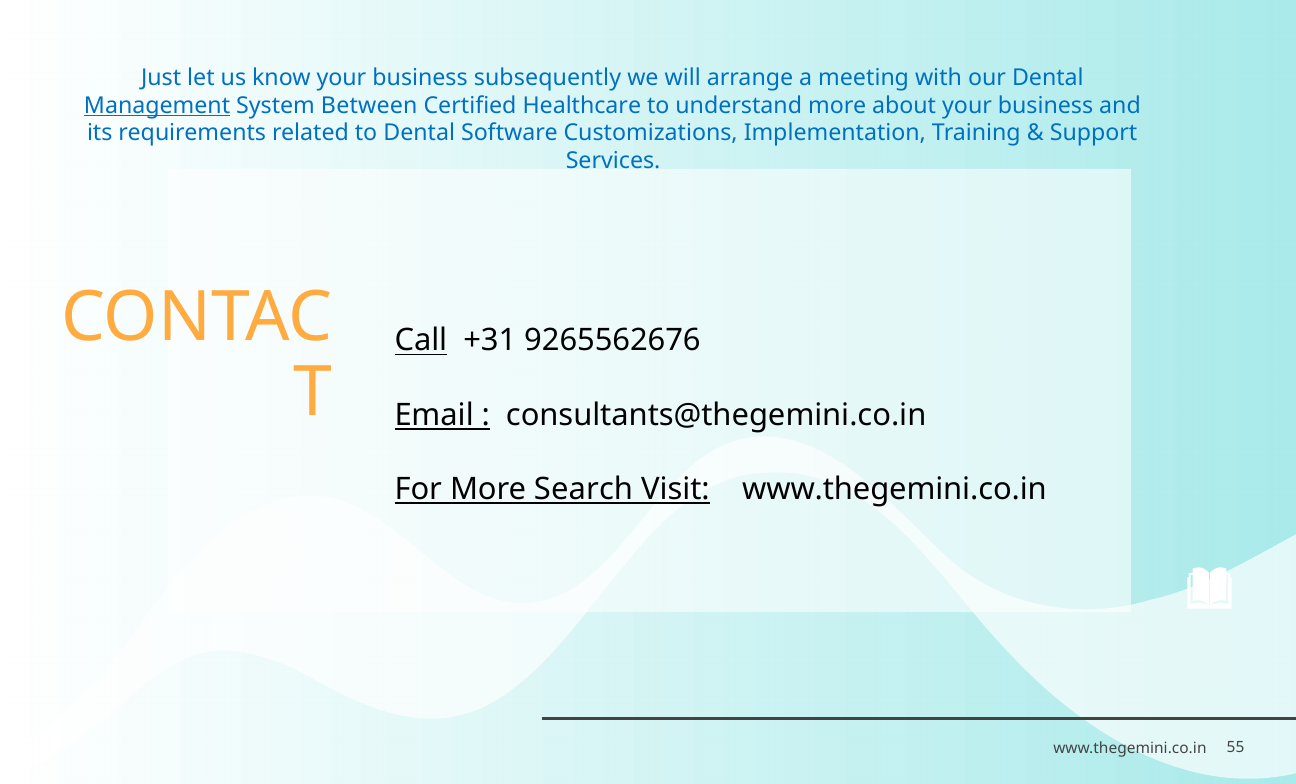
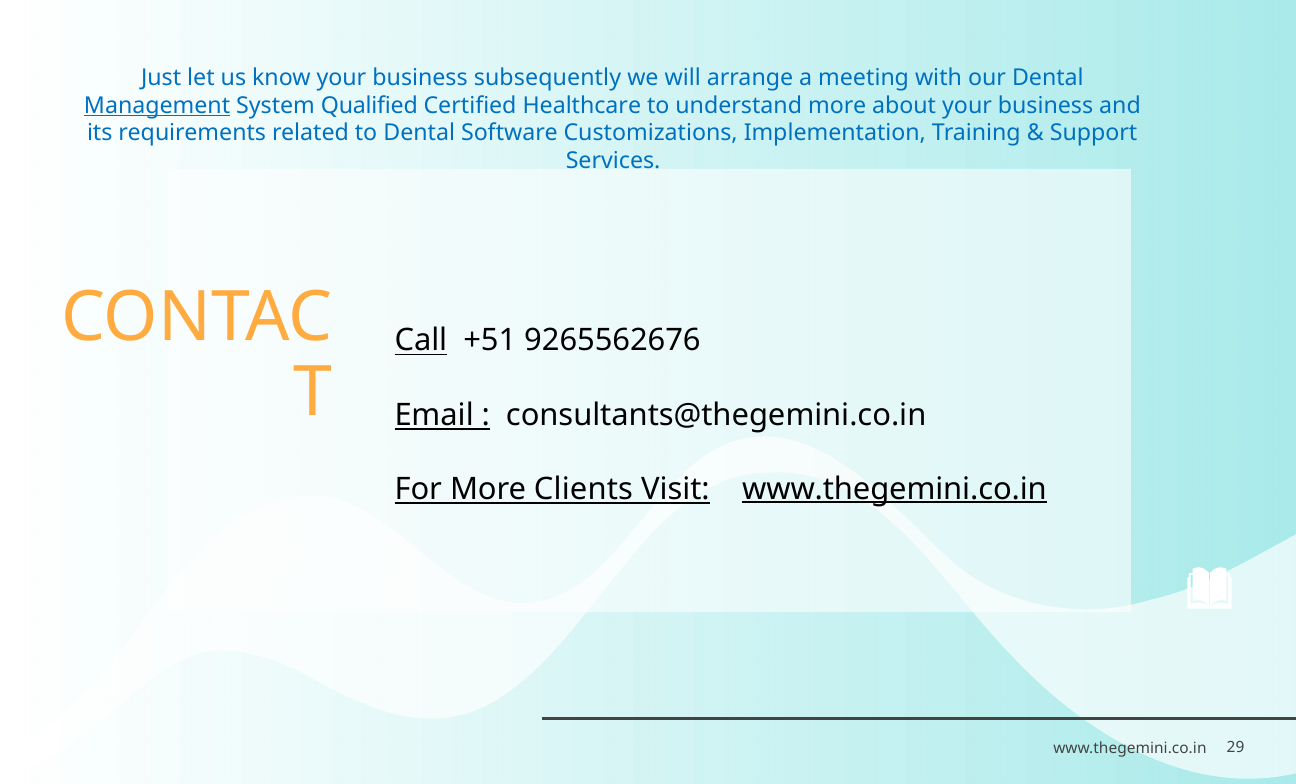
Between: Between -> Qualified
+31: +31 -> +51
Search: Search -> Clients
www.thegemini.co.in at (894, 489) underline: none -> present
55: 55 -> 29
